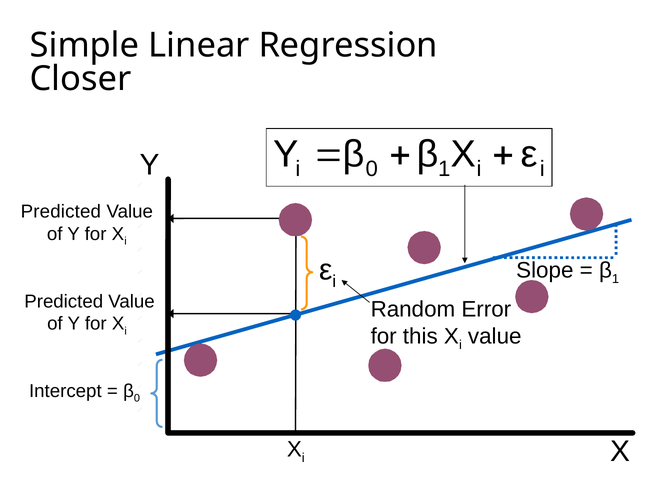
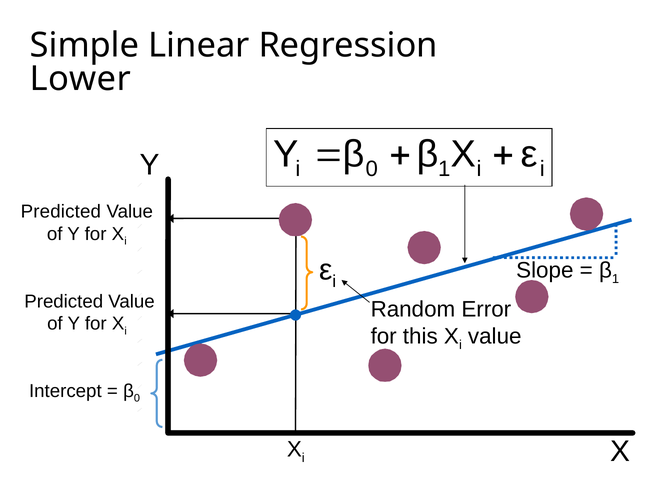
Closer: Closer -> Lower
